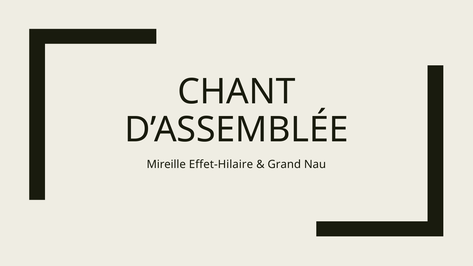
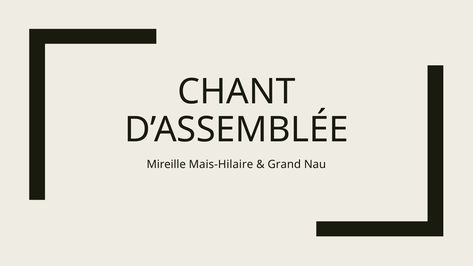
Effet-Hilaire: Effet-Hilaire -> Mais-Hilaire
